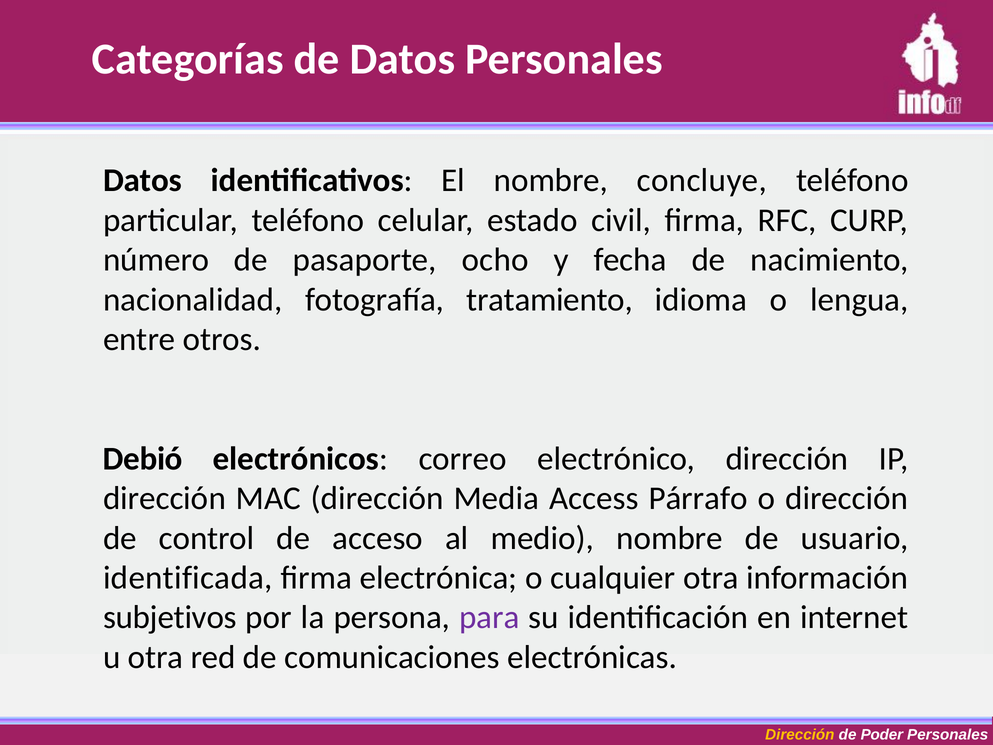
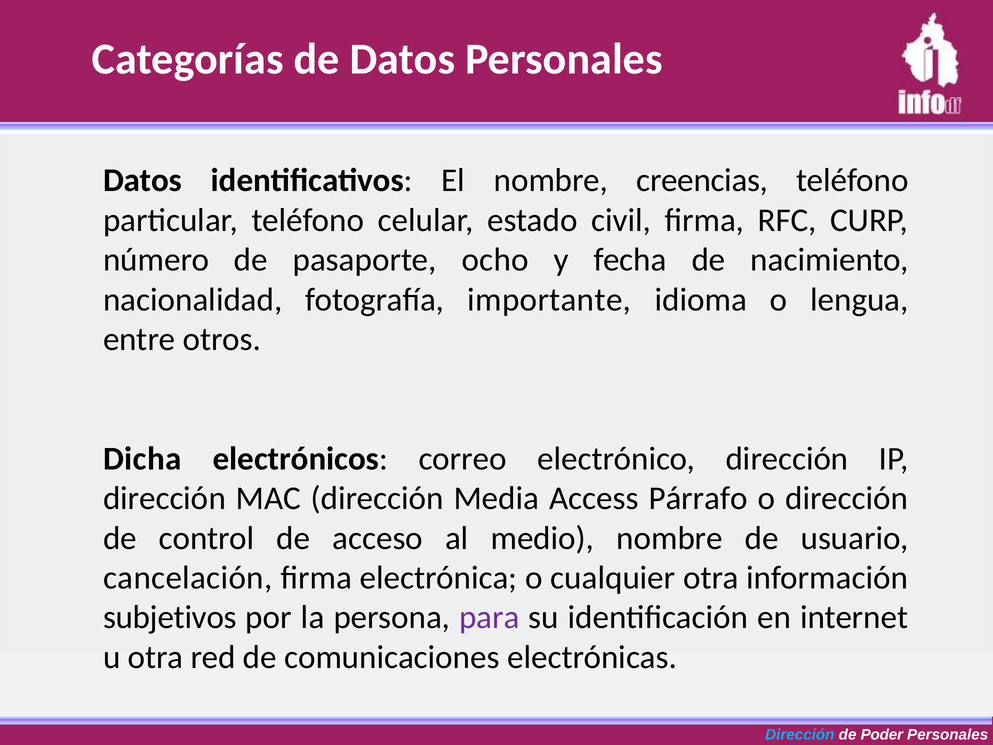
concluye: concluye -> creencias
tratamiento: tratamiento -> importante
Debió: Debió -> Dicha
identificada: identificada -> cancelación
Dirección at (800, 734) colour: yellow -> light blue
